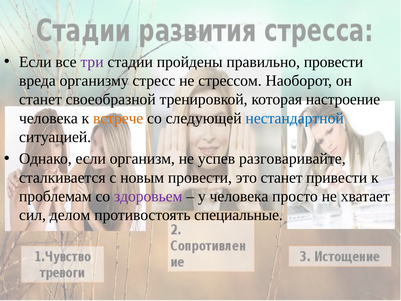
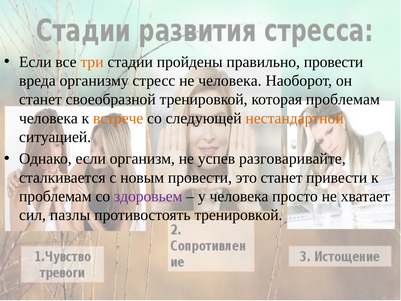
три colour: purple -> orange
не стрессом: стрессом -> человека
которая настроение: настроение -> проблемам
нестандартной colour: blue -> orange
делом: делом -> пазлы
противостоять специальные: специальные -> тренировкой
